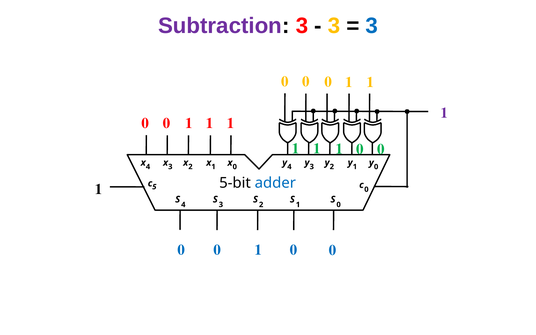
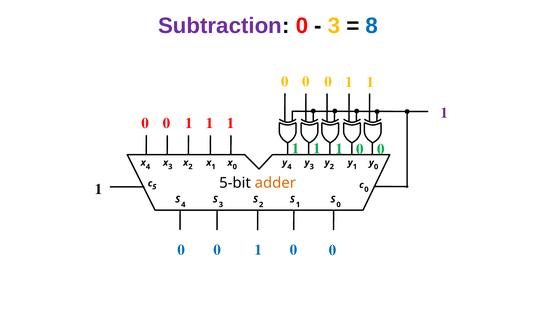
Subtraction 3: 3 -> 0
3 at (372, 26): 3 -> 8
adder colour: blue -> orange
